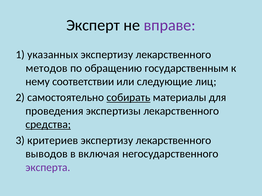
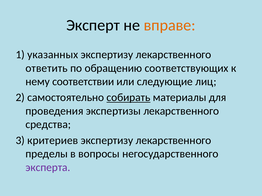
вправе colour: purple -> orange
методов: методов -> ответить
государственным: государственным -> соответствующих
средства underline: present -> none
выводов: выводов -> пределы
включая: включая -> вопросы
